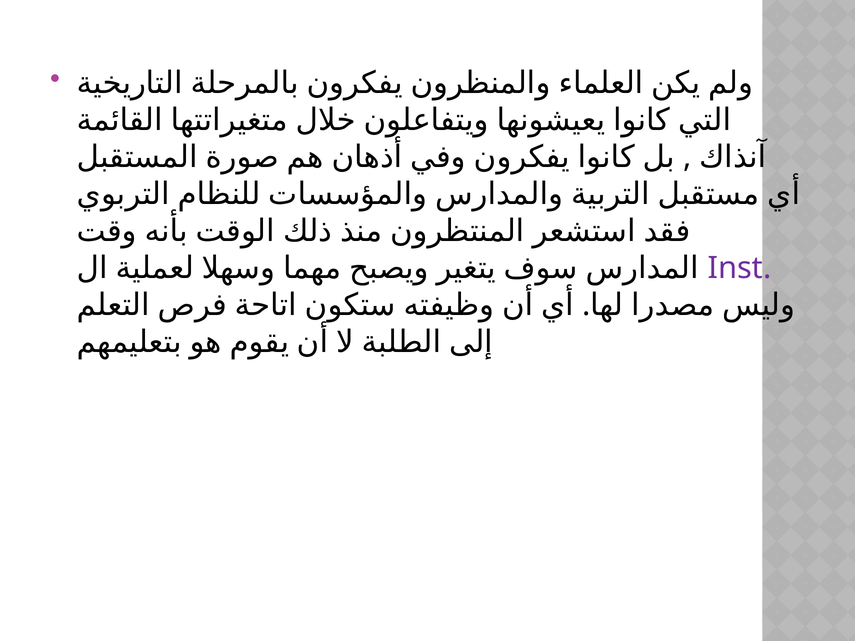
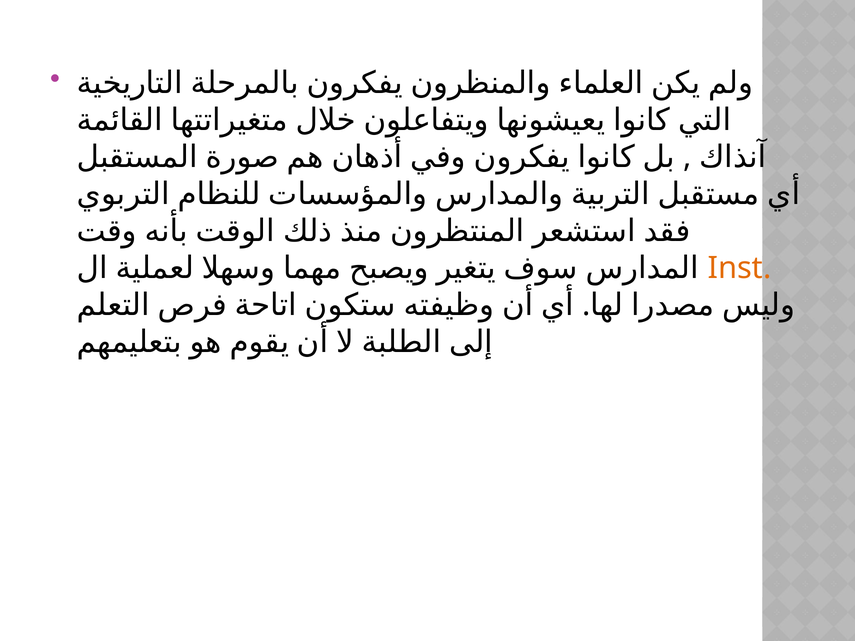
Inst colour: purple -> orange
